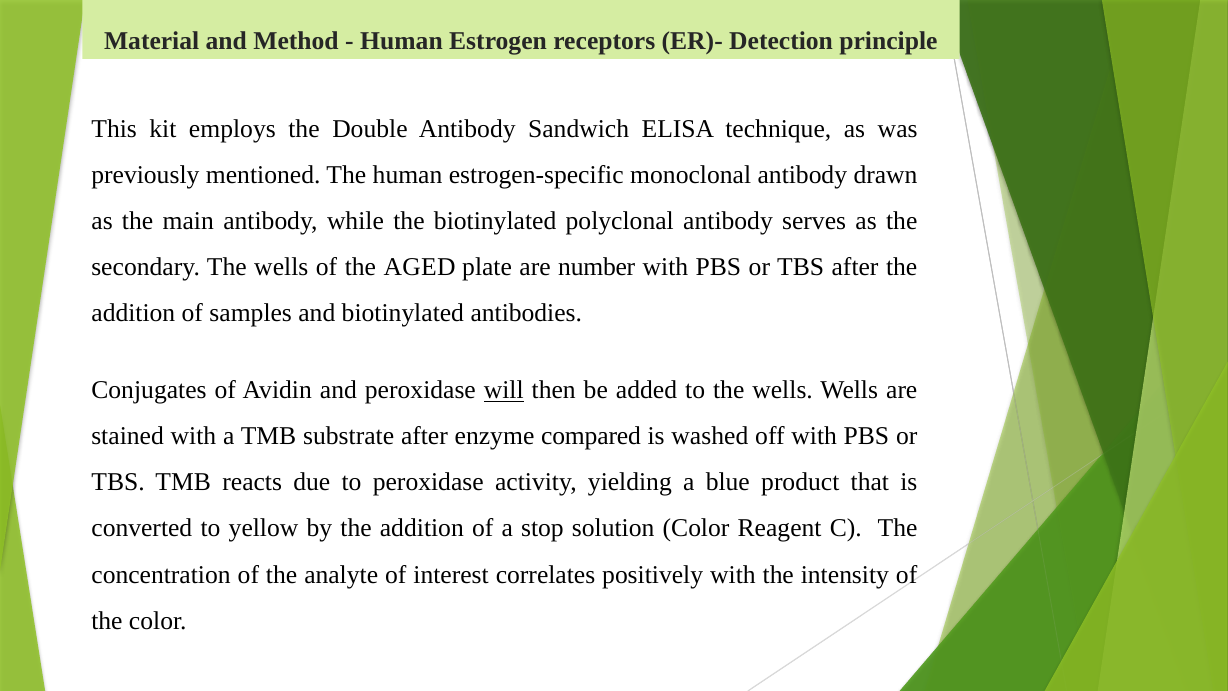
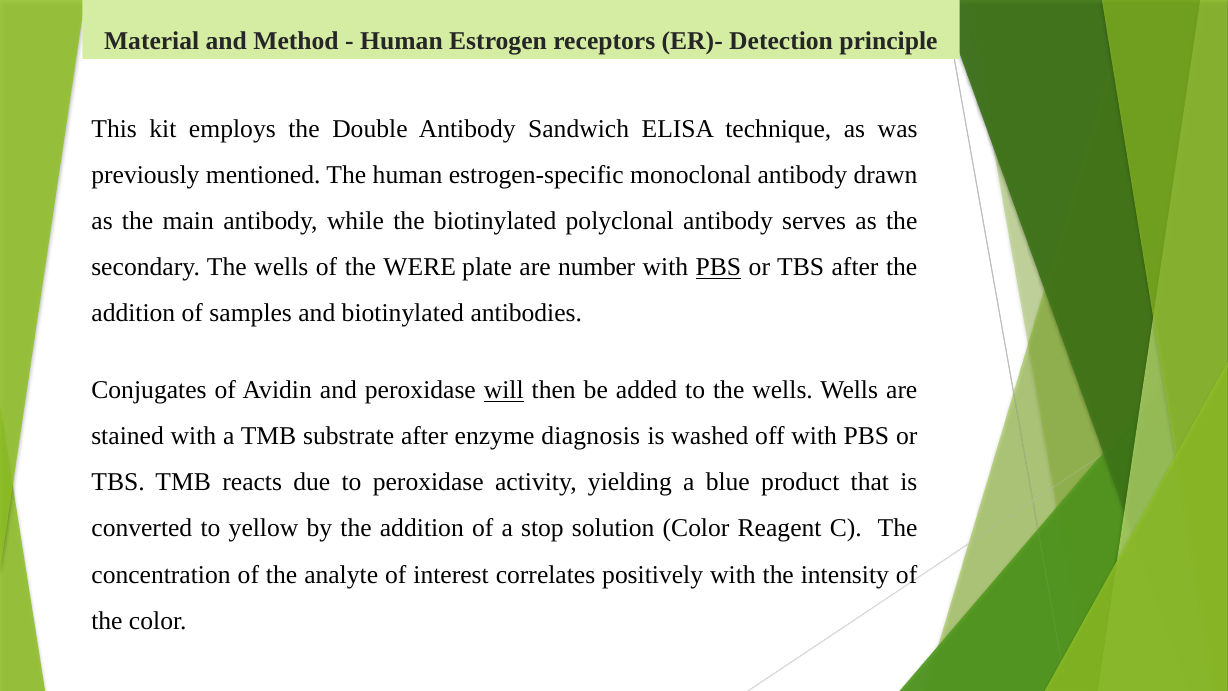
AGED: AGED -> WERE
PBS at (718, 267) underline: none -> present
compared: compared -> diagnosis
